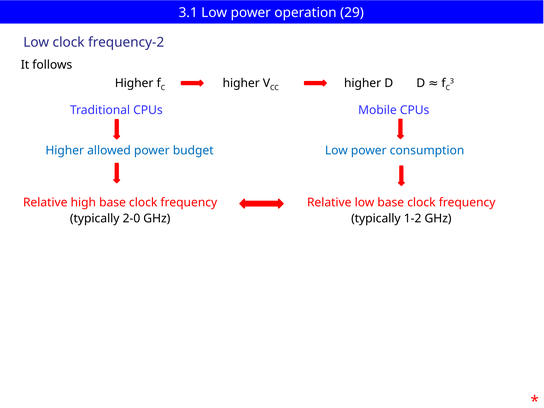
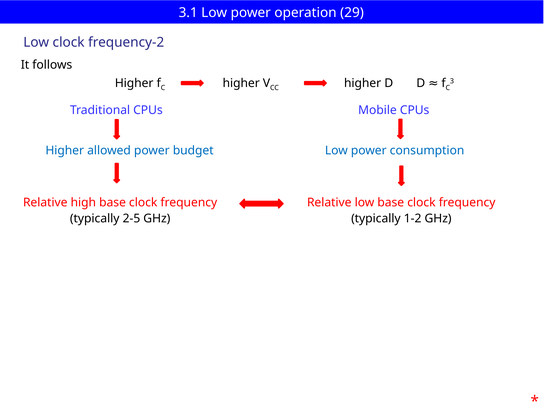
2-0: 2-0 -> 2-5
